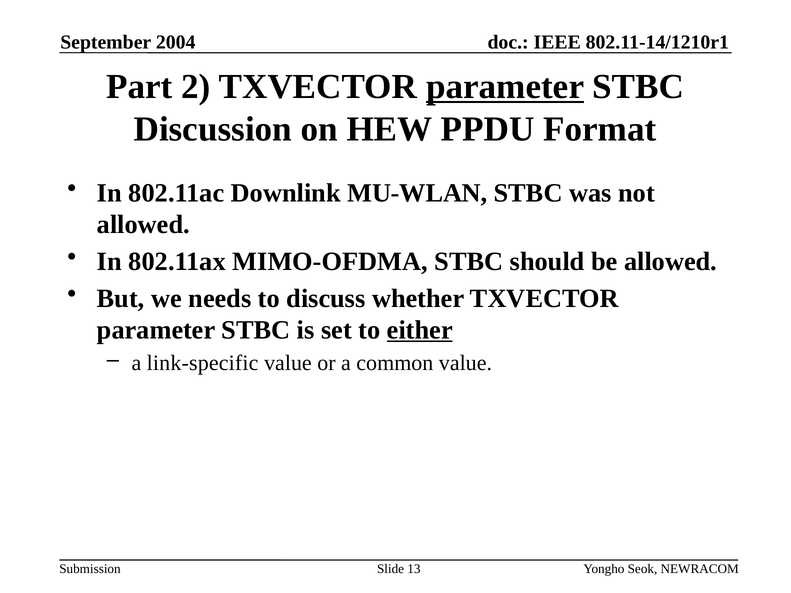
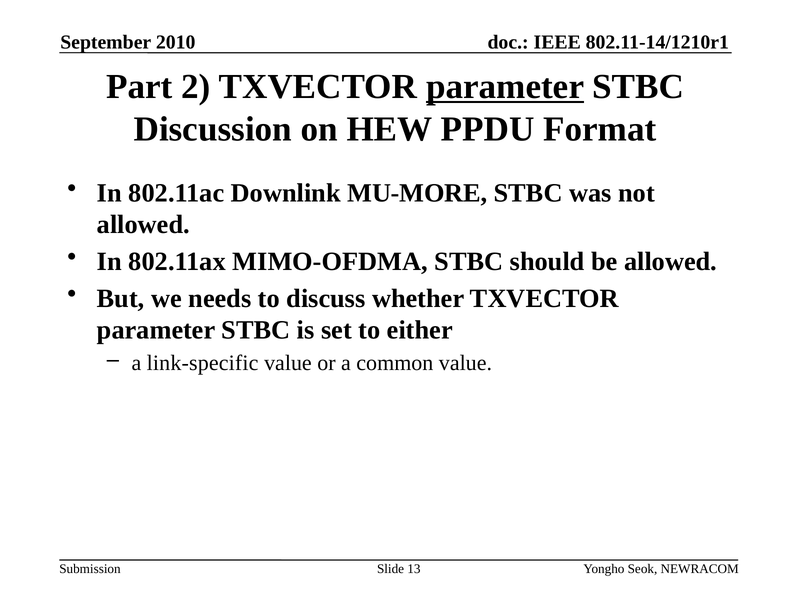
2004: 2004 -> 2010
MU-WLAN: MU-WLAN -> MU-MORE
either underline: present -> none
